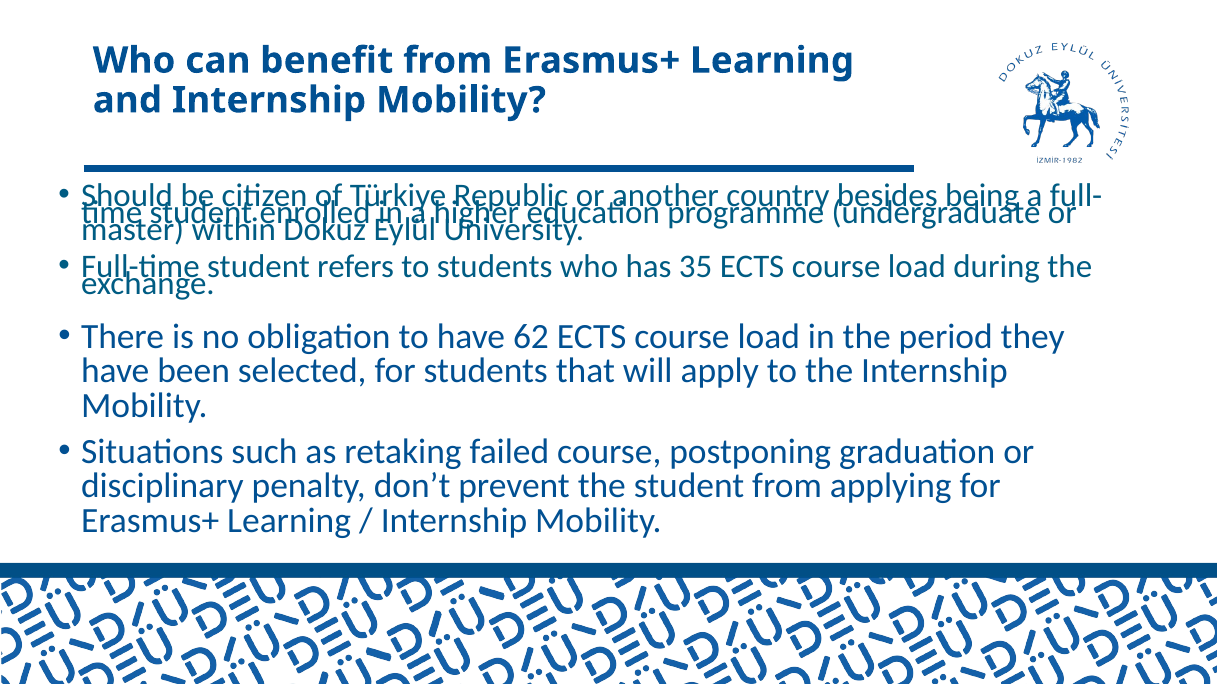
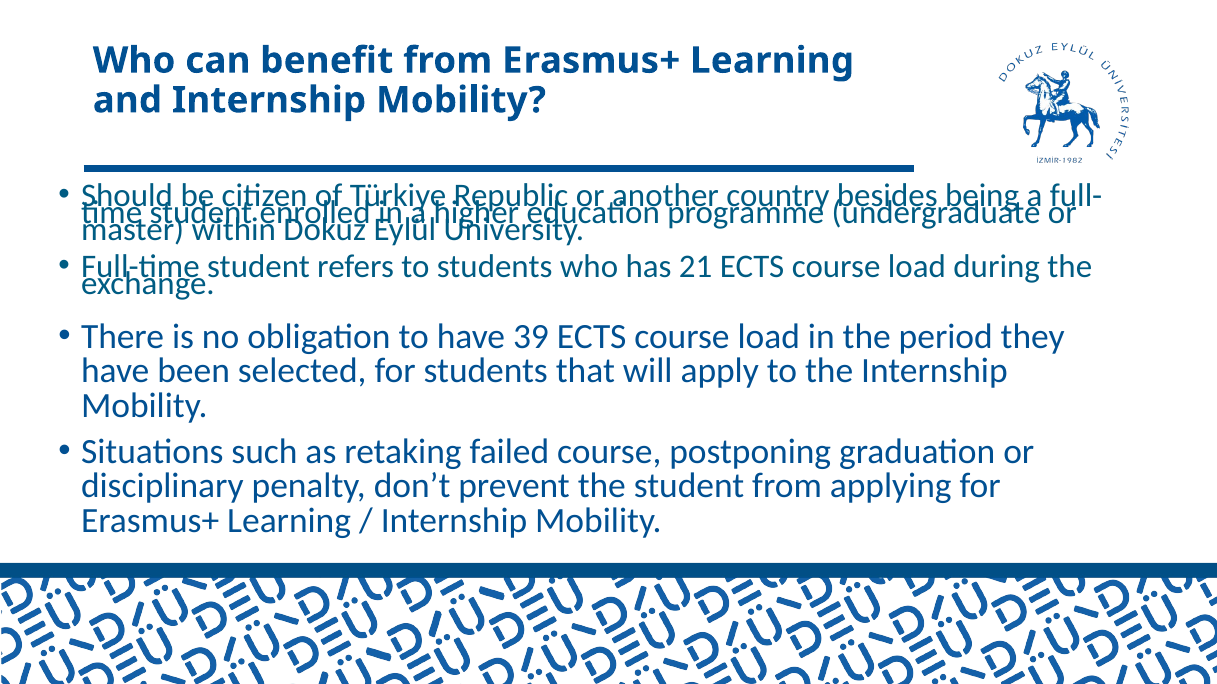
35: 35 -> 21
62: 62 -> 39
